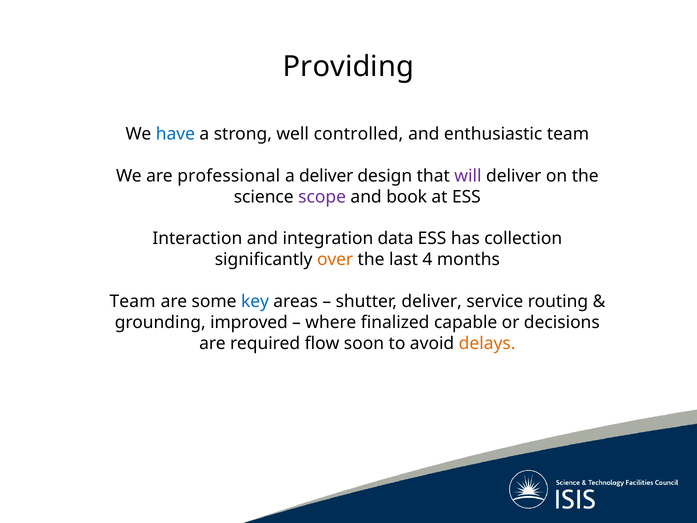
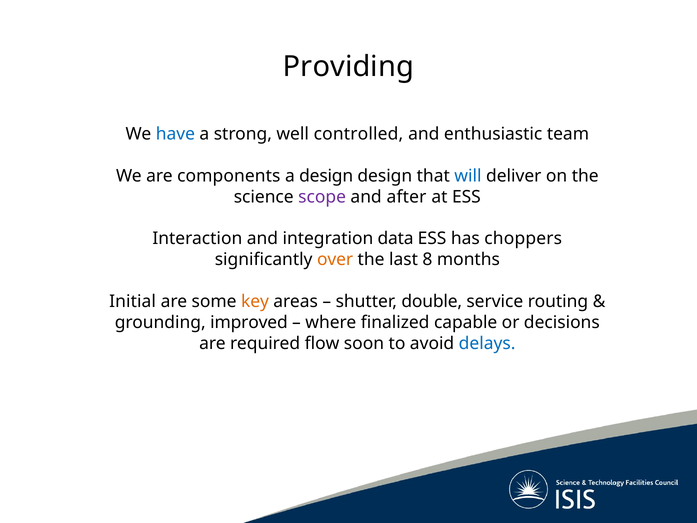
professional: professional -> components
a deliver: deliver -> design
will colour: purple -> blue
book: book -> after
collection: collection -> choppers
4: 4 -> 8
Team at (133, 301): Team -> Initial
key colour: blue -> orange
shutter deliver: deliver -> double
delays colour: orange -> blue
